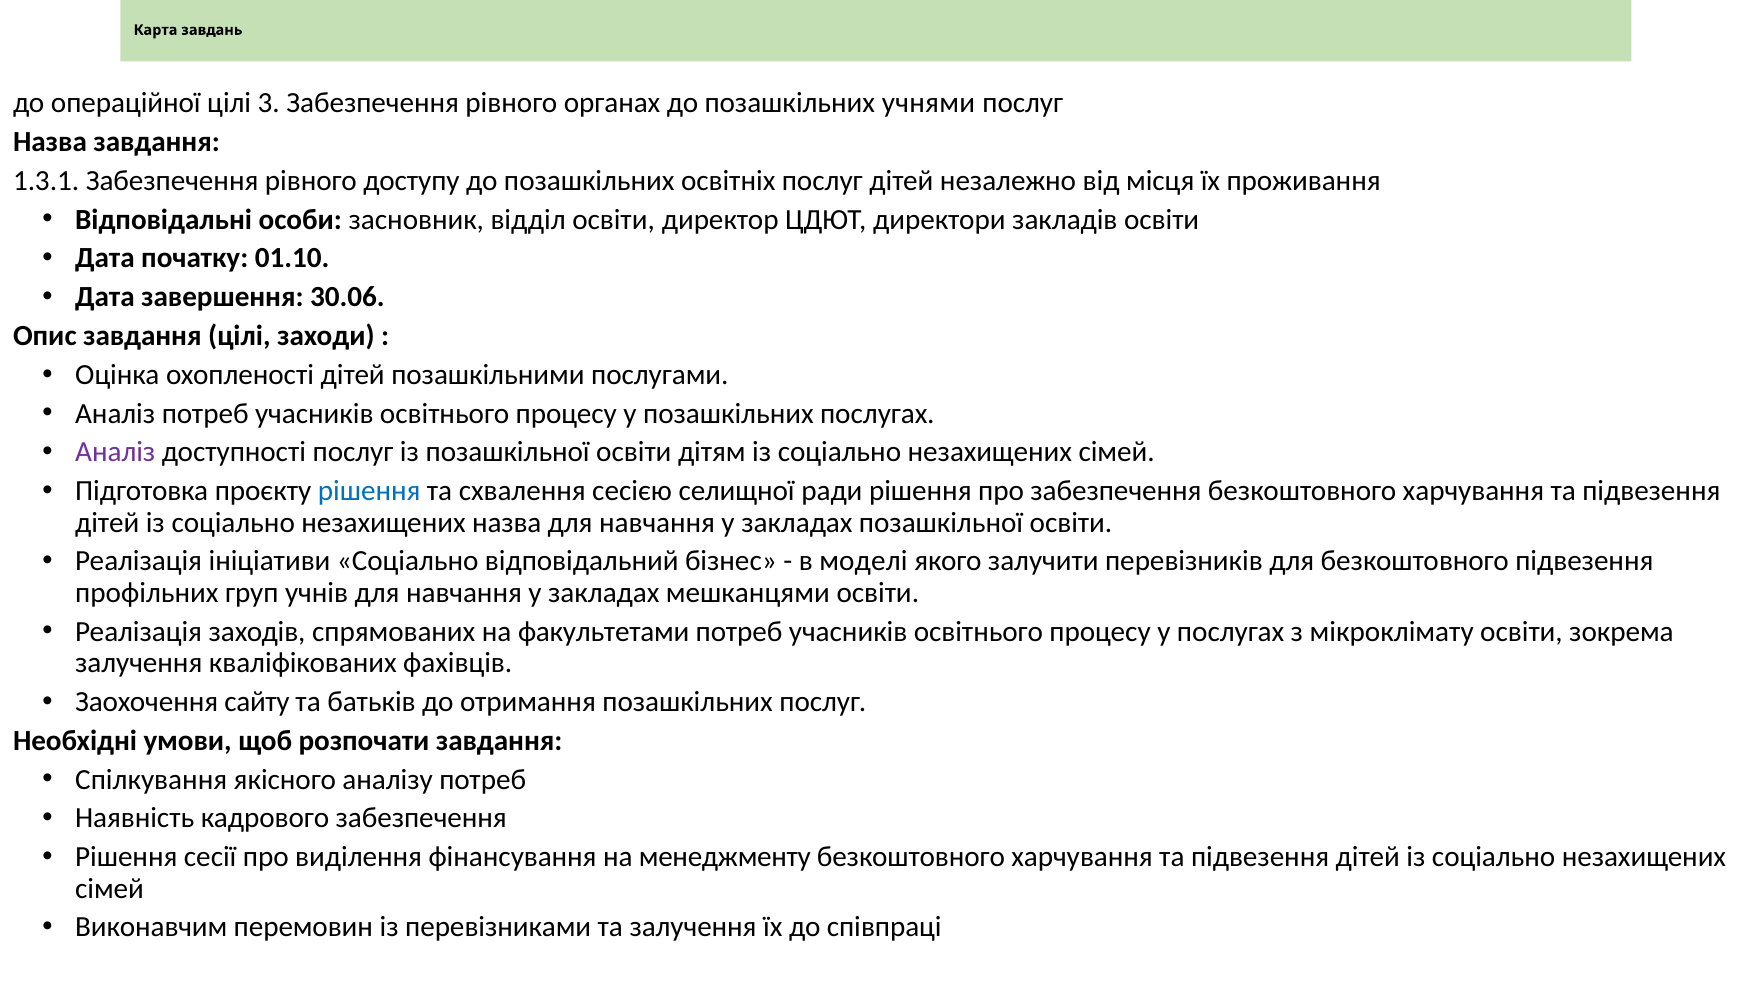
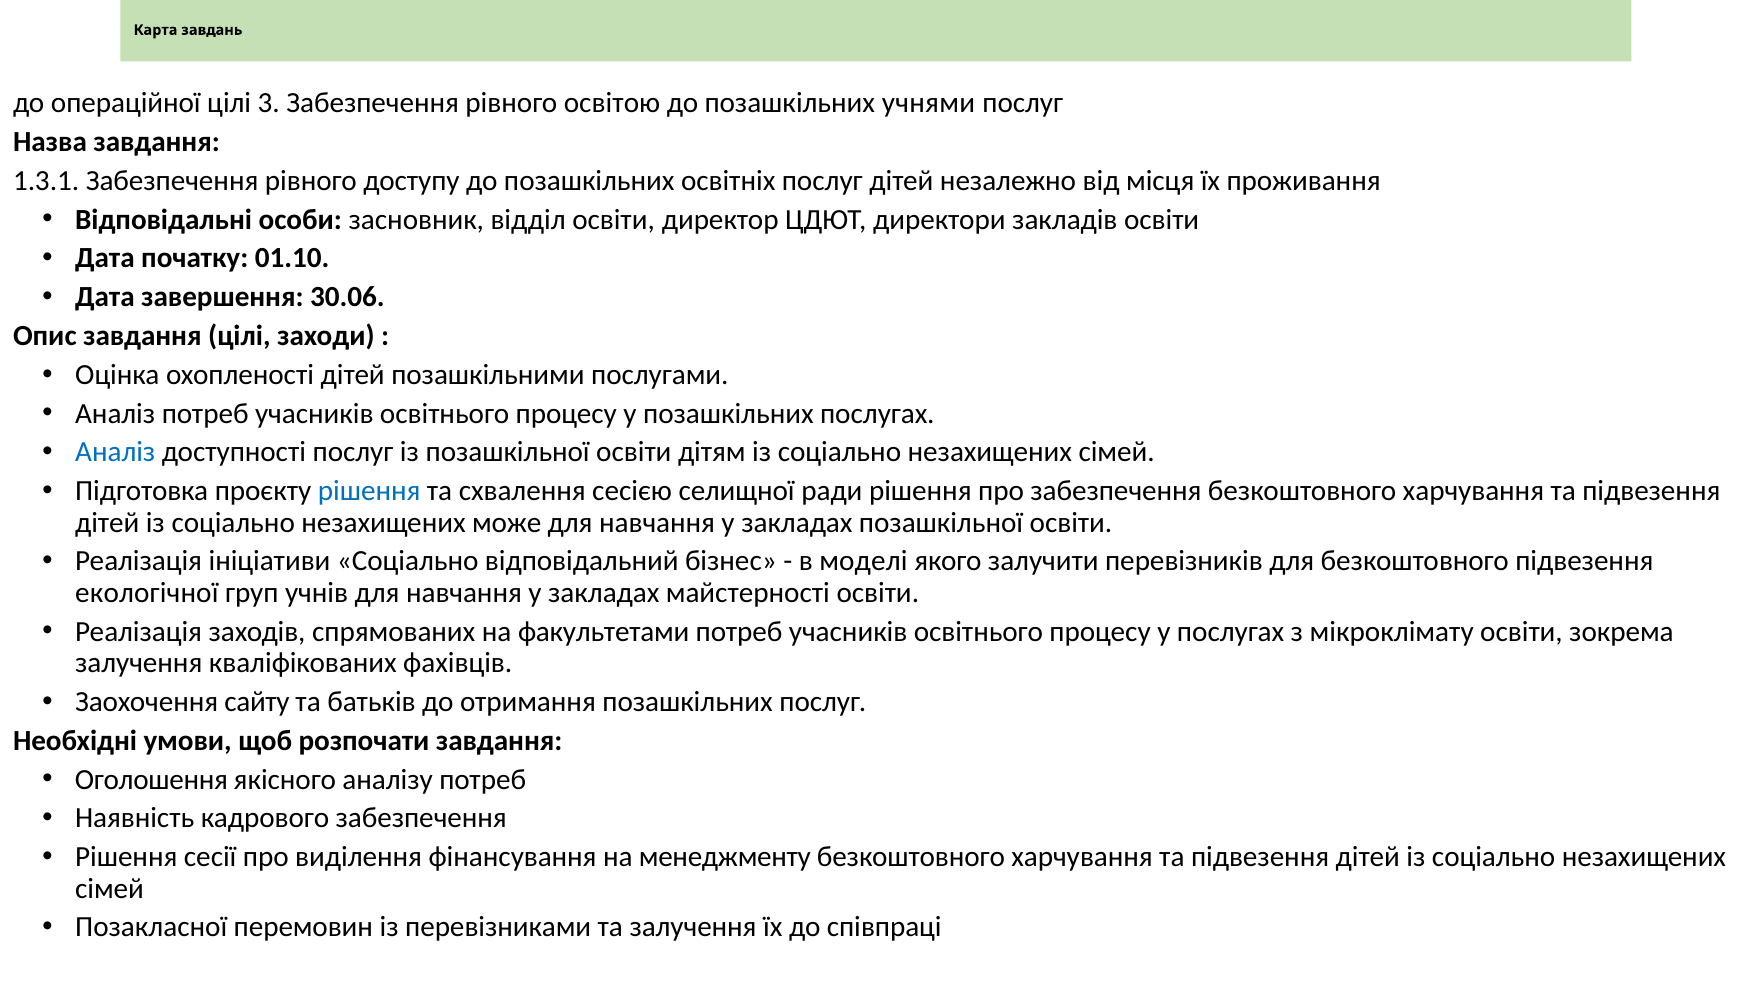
органах: органах -> освітою
Аналіз at (115, 452) colour: purple -> blue
незахищених назва: назва -> може
профільних: профільних -> екологічної
мешканцями: мешканцями -> майстерності
Спілкування: Спілкування -> Оголошення
Виконавчим: Виконавчим -> Позакласної
